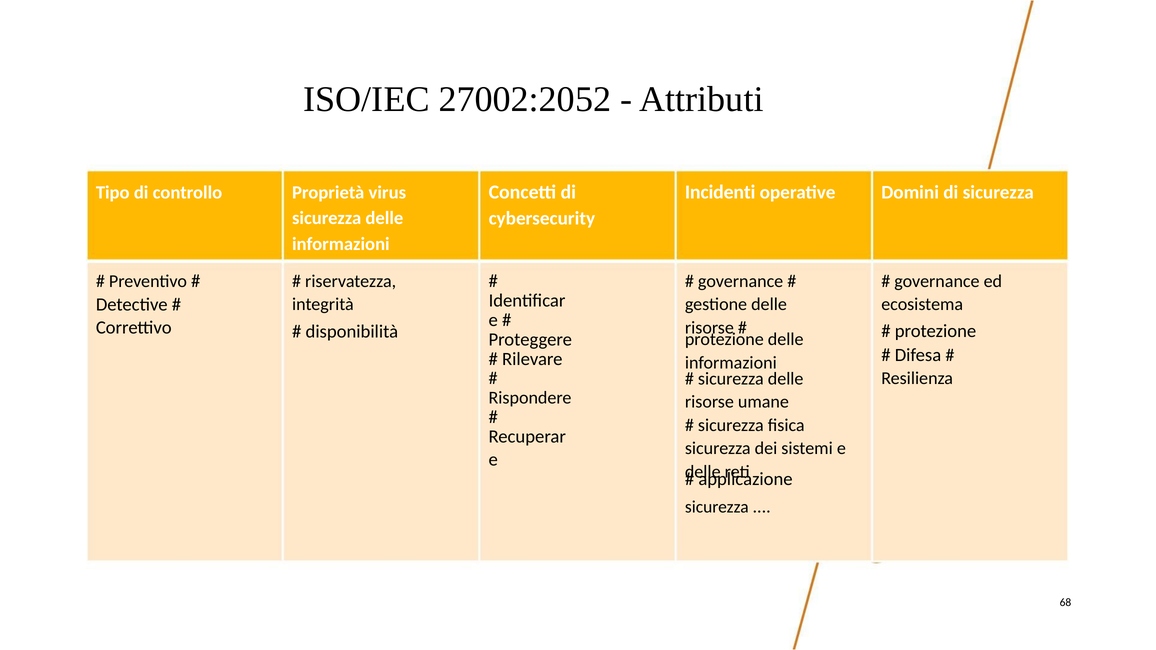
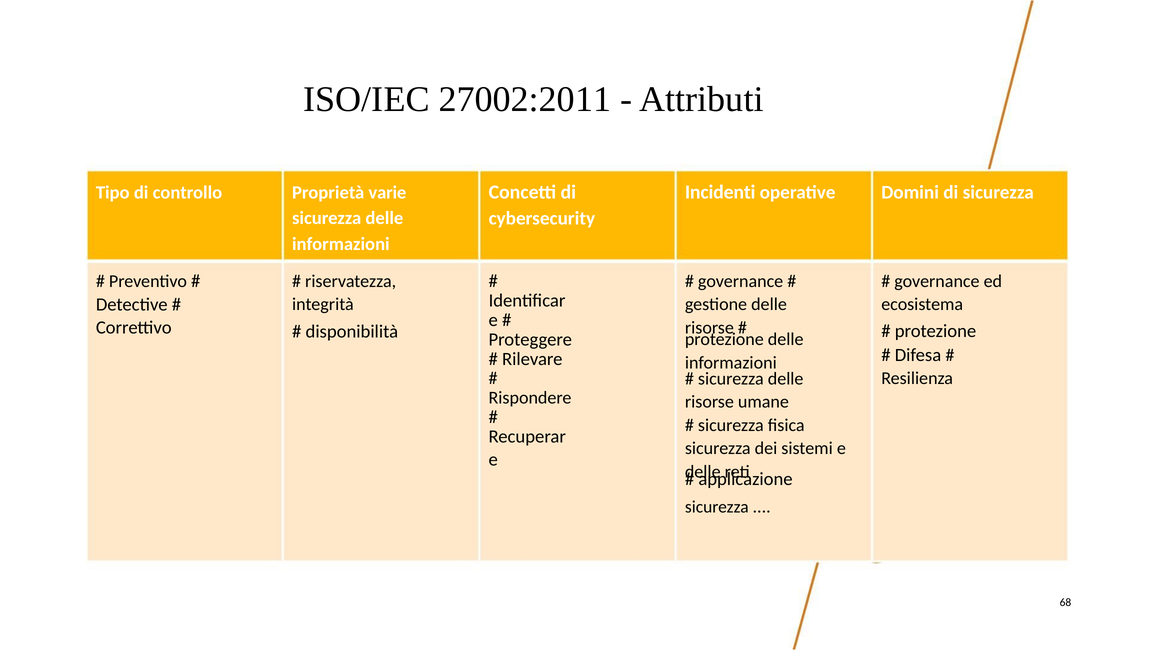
27002:2052: 27002:2052 -> 27002:2011
virus: virus -> varie
